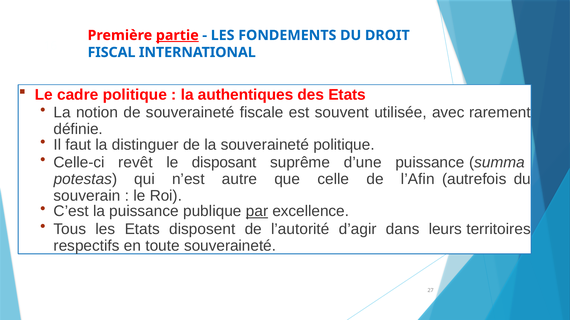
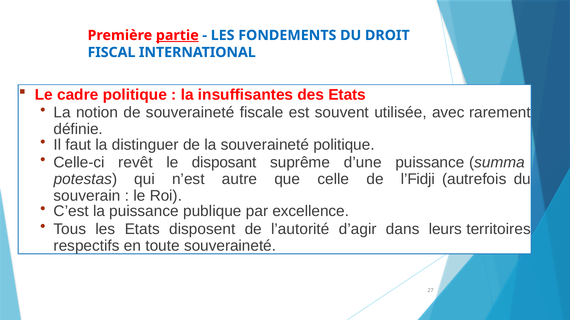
authentiques: authentiques -> insuffisantes
l’Afin: l’Afin -> l’Fidji
par underline: present -> none
